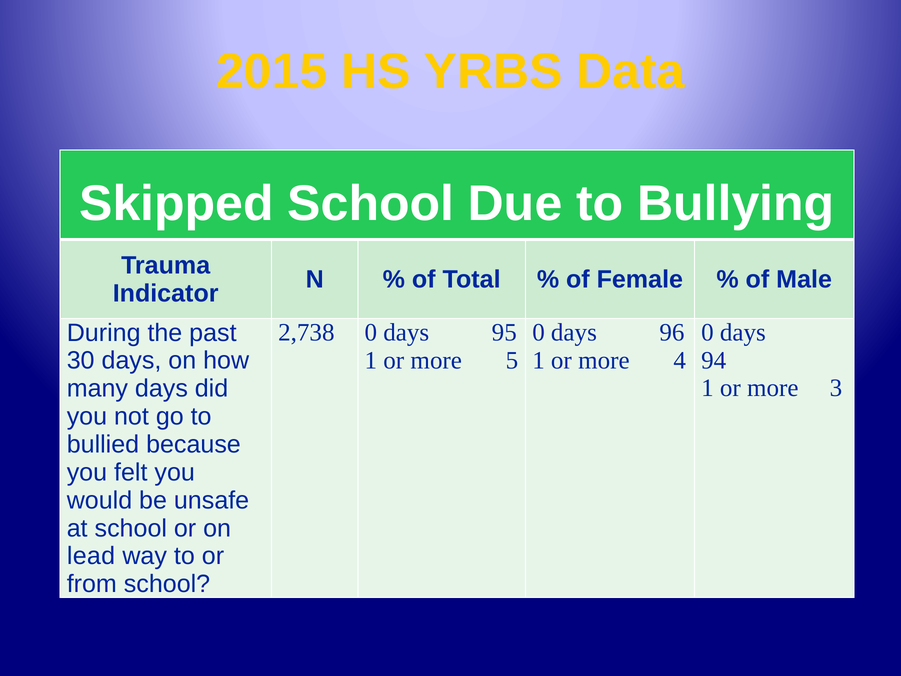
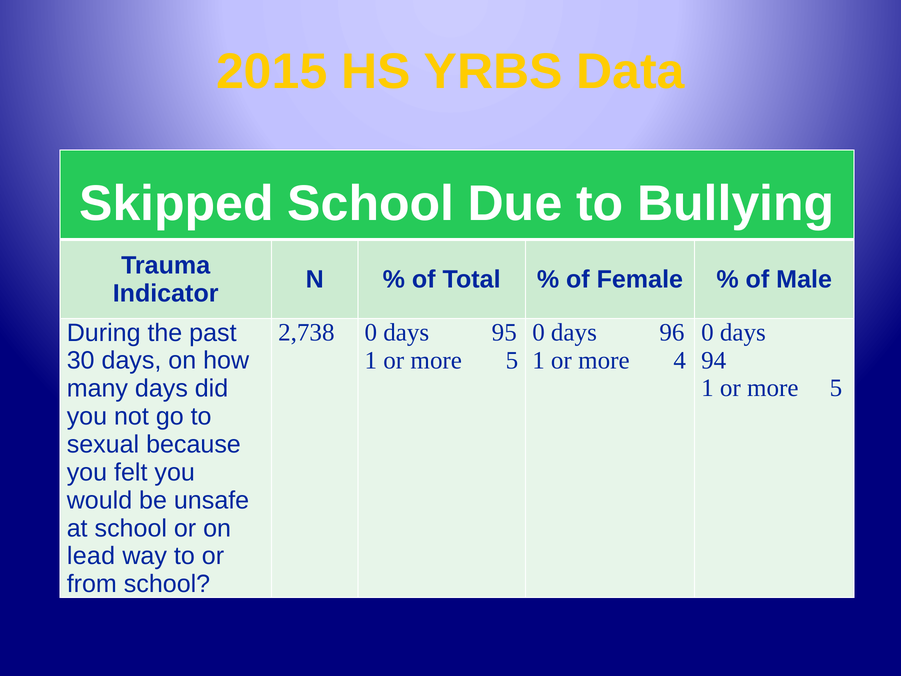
3 at (836, 388): 3 -> 5
bullied: bullied -> sexual
